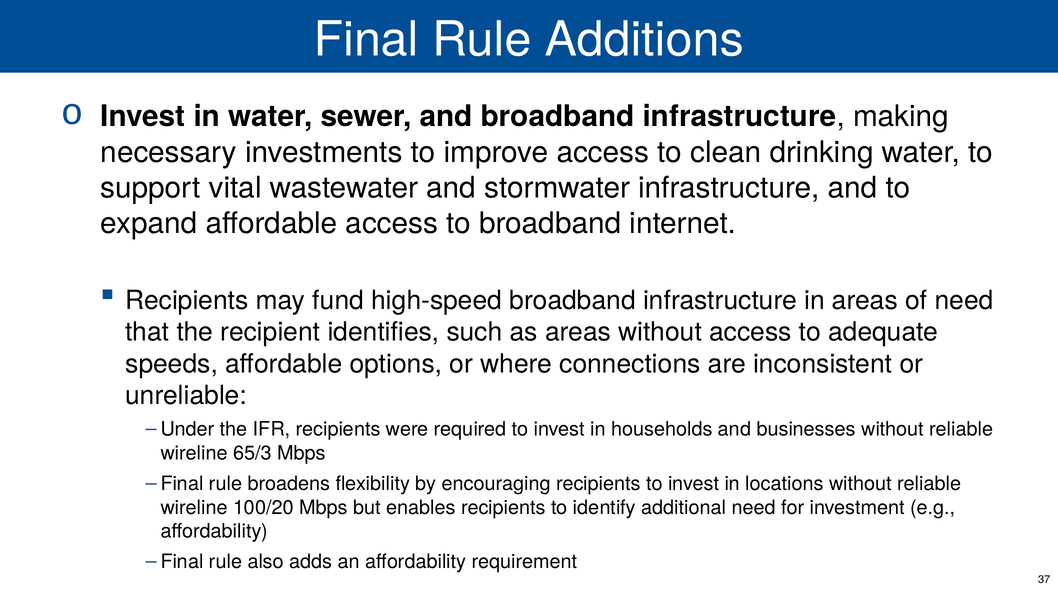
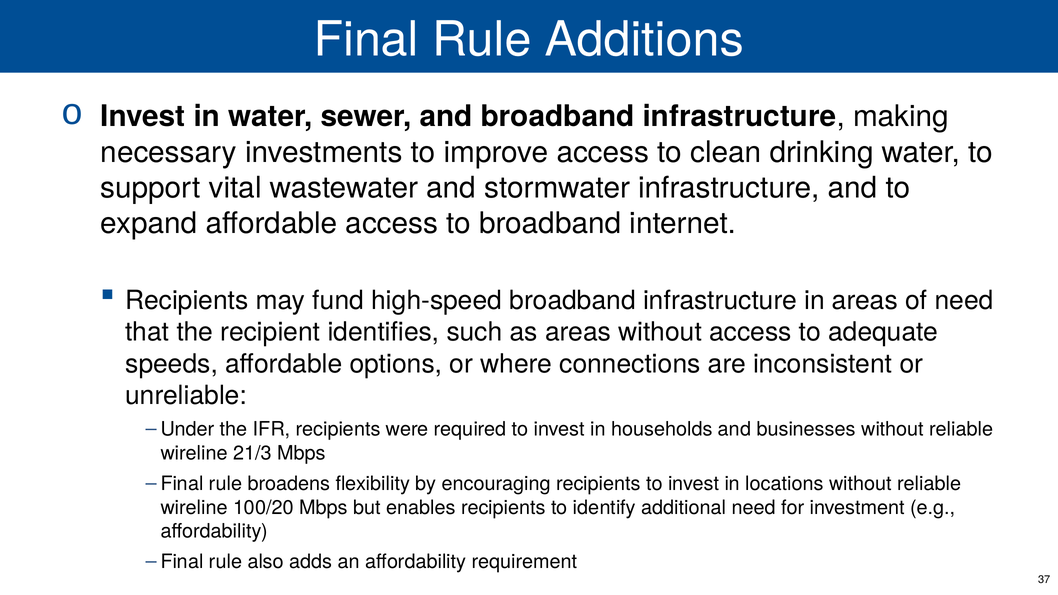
65/3: 65/3 -> 21/3
